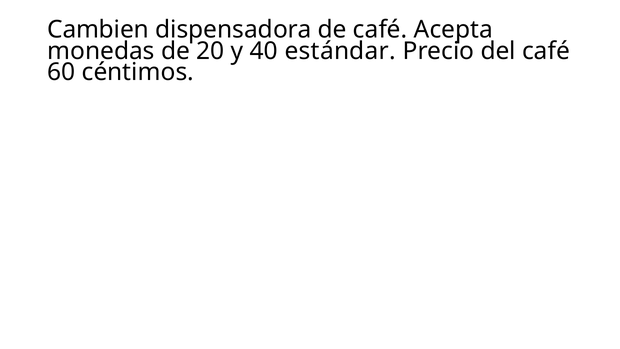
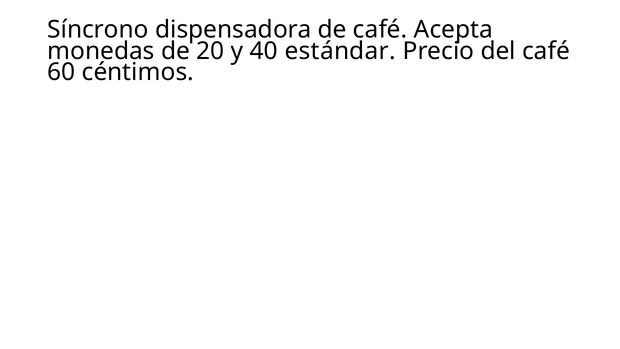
Cambien: Cambien -> Síncrono
